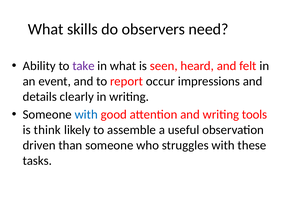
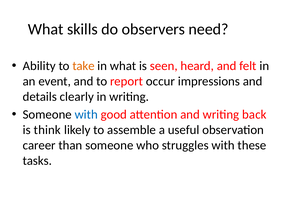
take colour: purple -> orange
tools: tools -> back
driven: driven -> career
